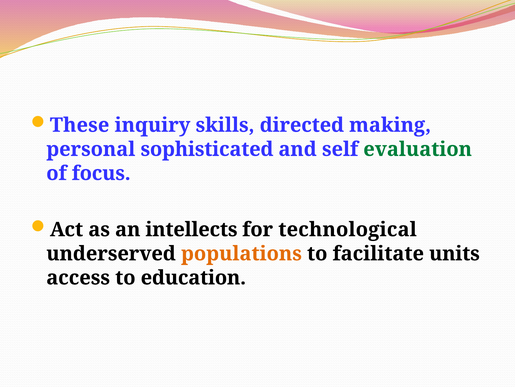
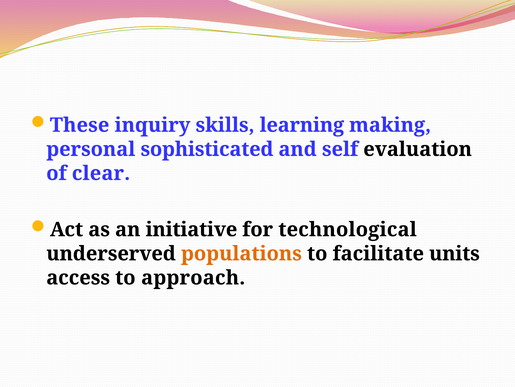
directed: directed -> learning
evaluation colour: green -> black
focus: focus -> clear
intellects: intellects -> initiative
education: education -> approach
